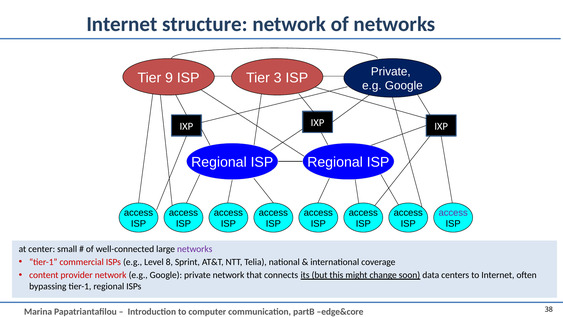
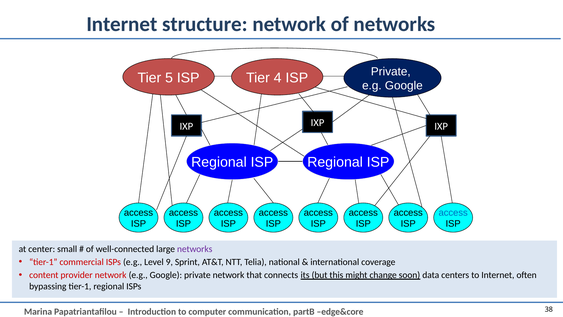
9: 9 -> 5
3: 3 -> 4
access at (453, 212) colour: purple -> blue
8: 8 -> 9
